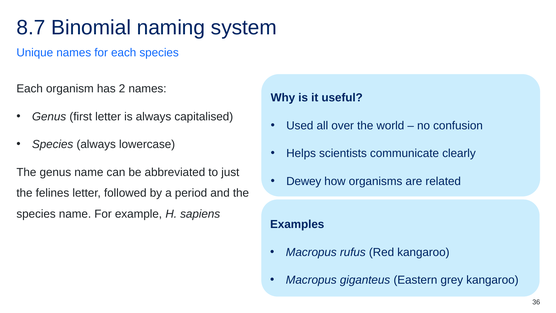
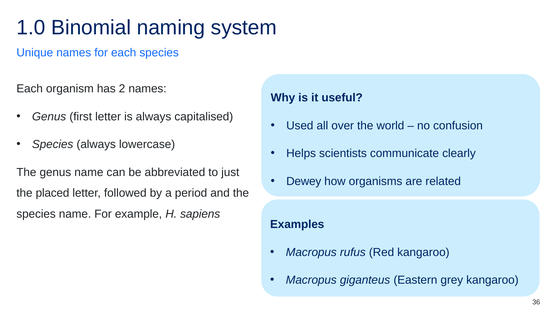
8.7: 8.7 -> 1.0
felines: felines -> placed
